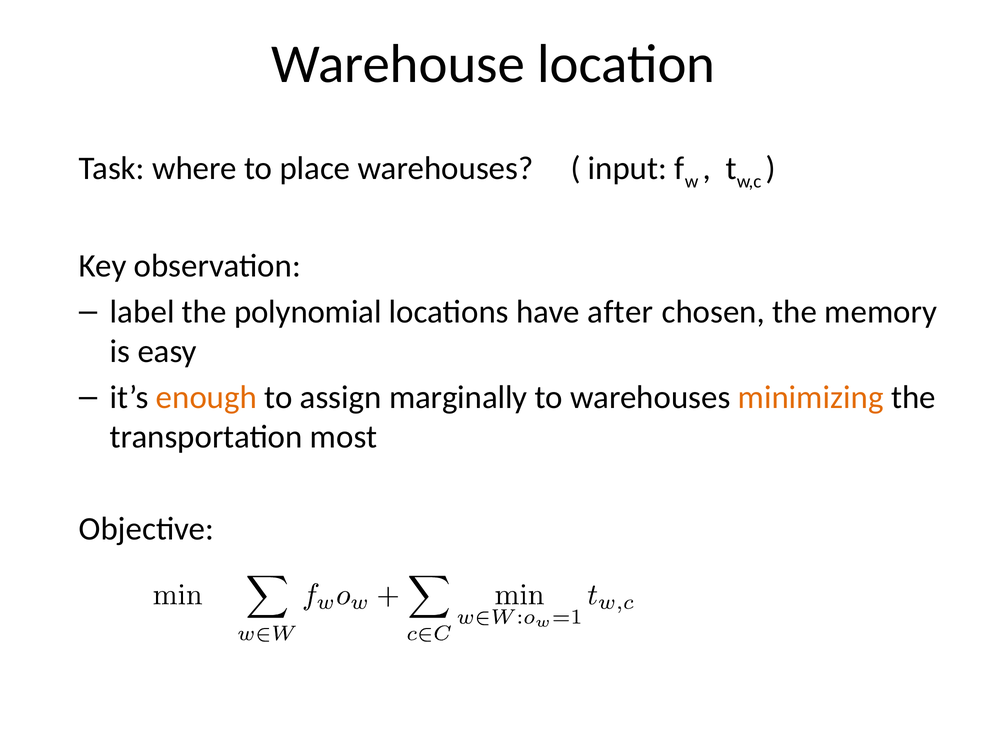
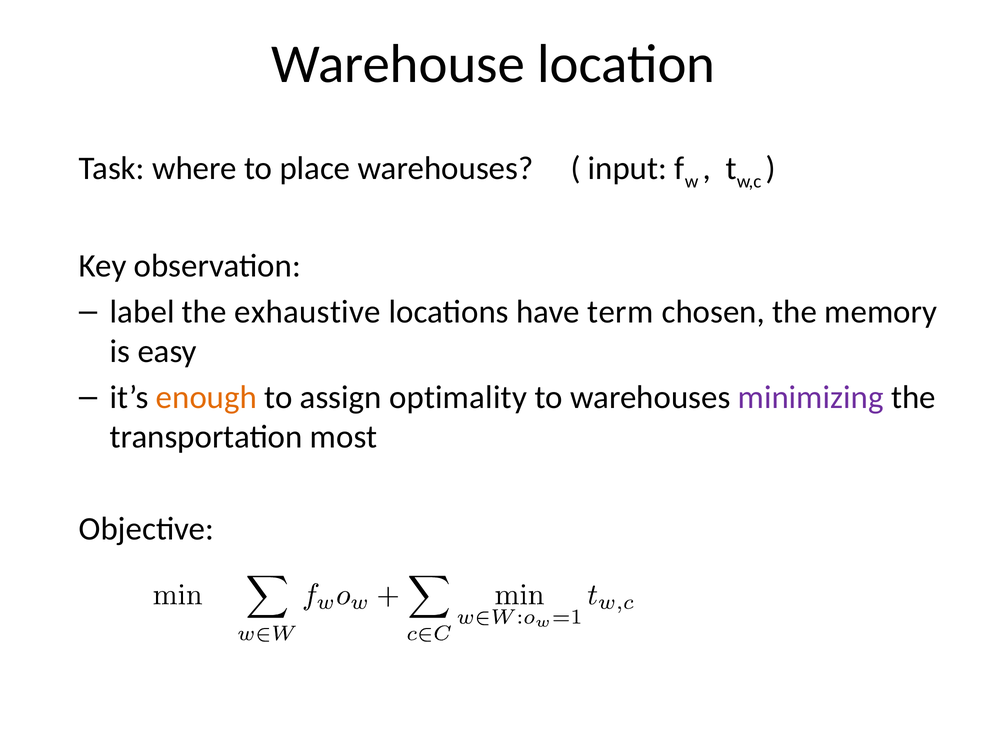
polynomial: polynomial -> exhaustive
after: after -> term
marginally: marginally -> optimality
minimizing colour: orange -> purple
